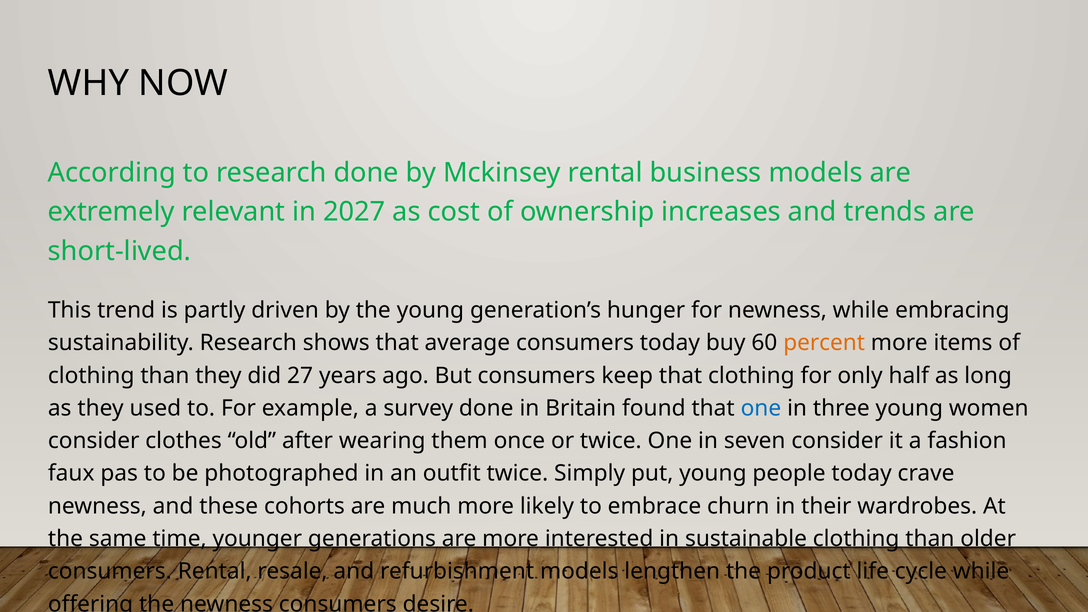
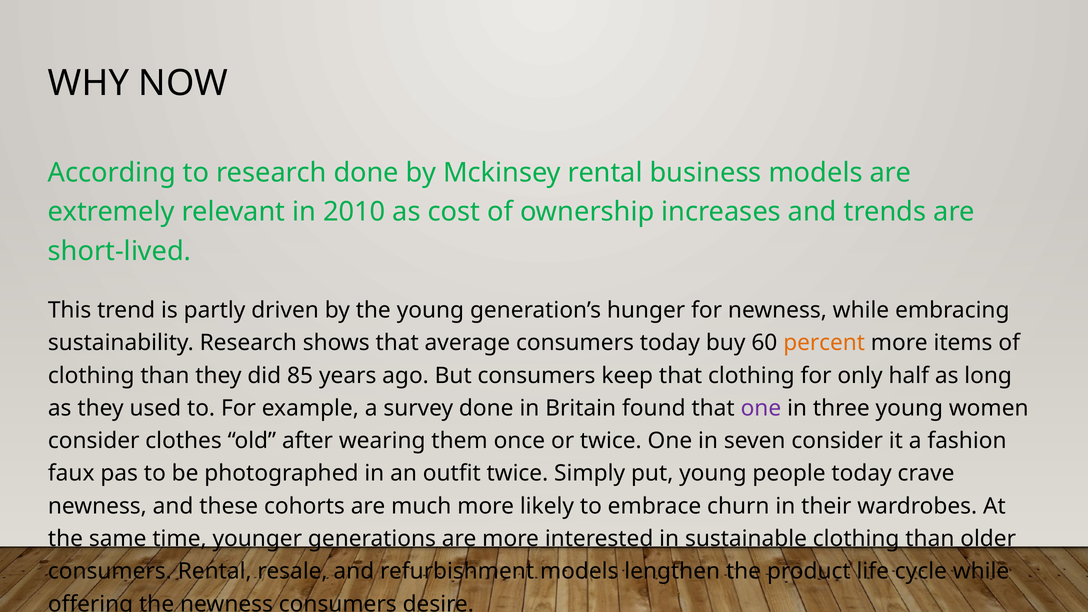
2027: 2027 -> 2010
27: 27 -> 85
one at (761, 408) colour: blue -> purple
